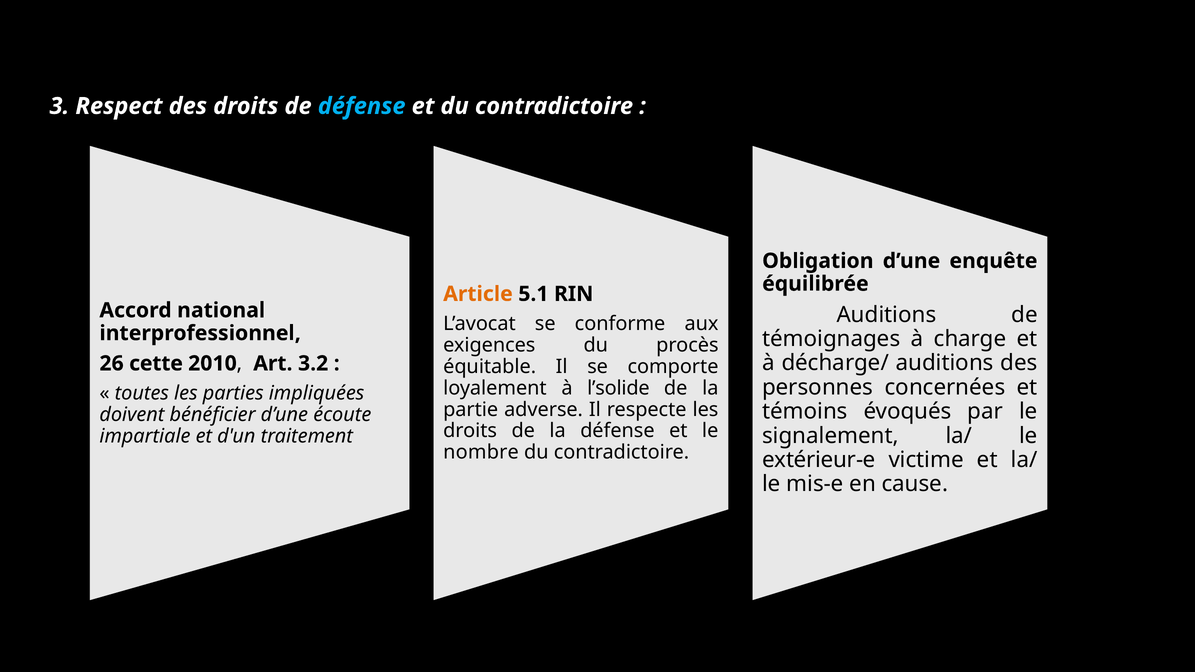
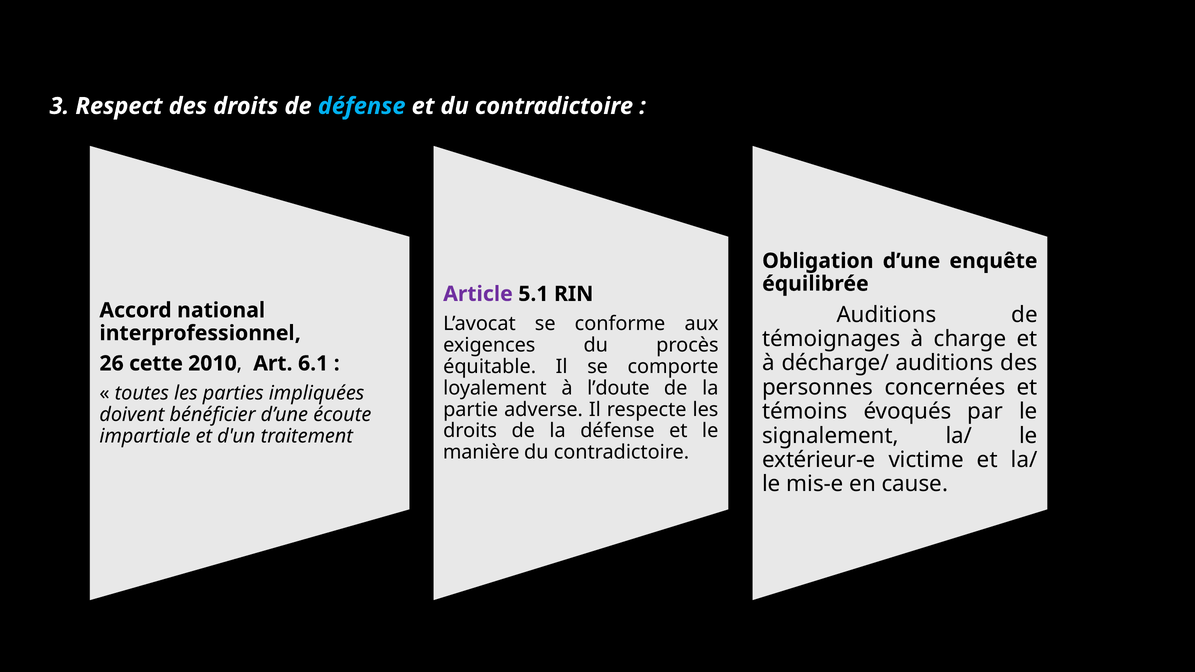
Article colour: orange -> purple
3.2: 3.2 -> 6.1
l’solide: l’solide -> l’doute
nombre: nombre -> manière
